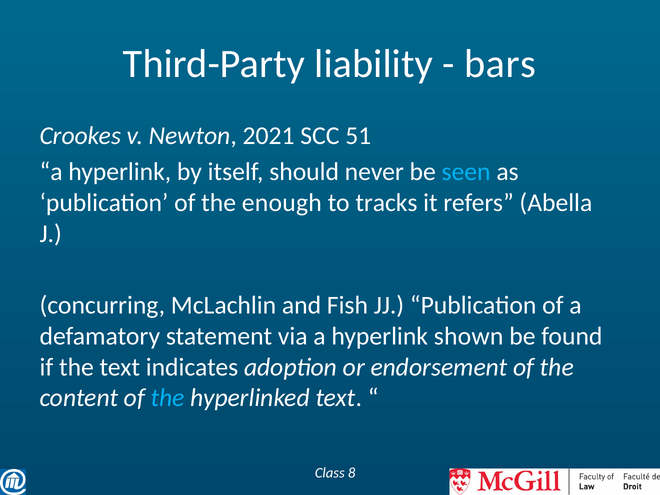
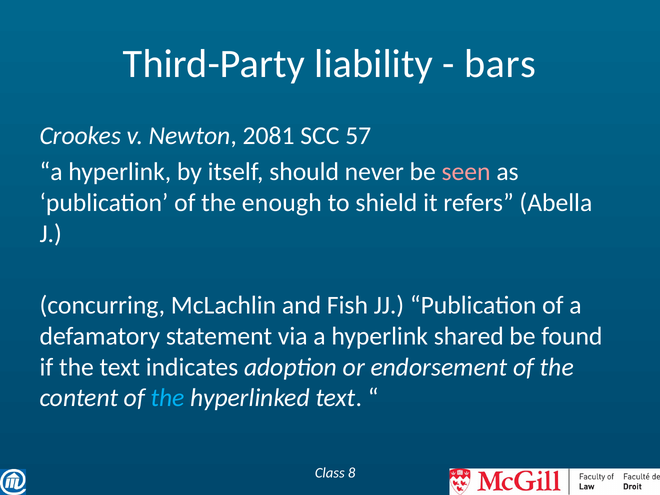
2021: 2021 -> 2081
51: 51 -> 57
seen colour: light blue -> pink
tracks: tracks -> shield
shown: shown -> shared
